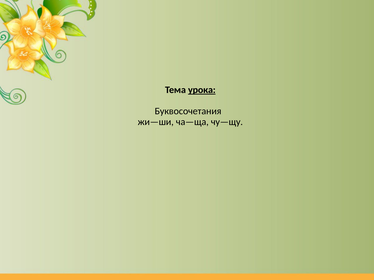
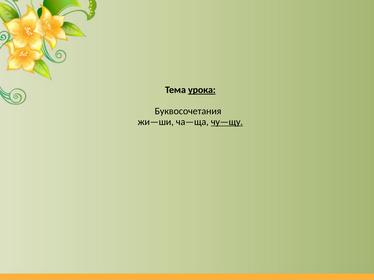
чу—щу underline: none -> present
